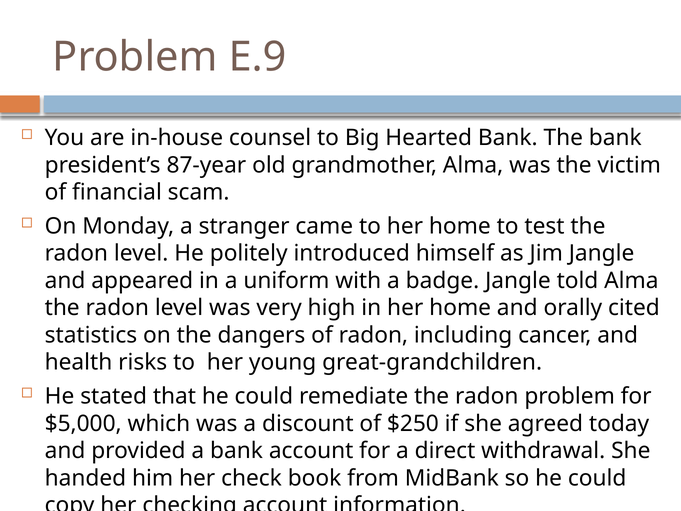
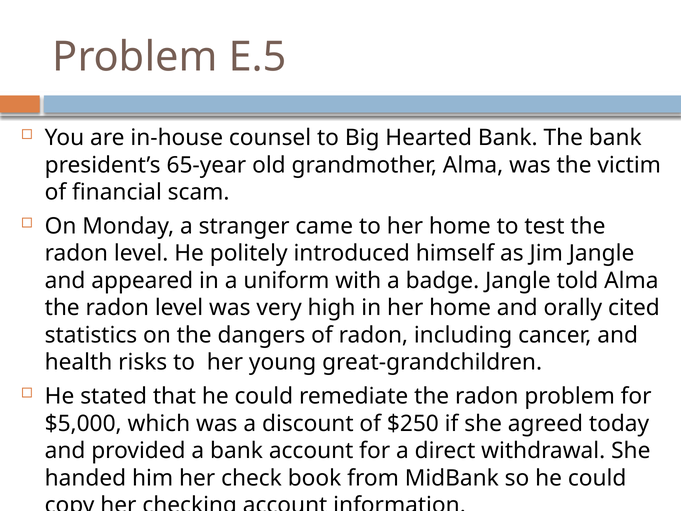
E.9: E.9 -> E.5
87-year: 87-year -> 65-year
